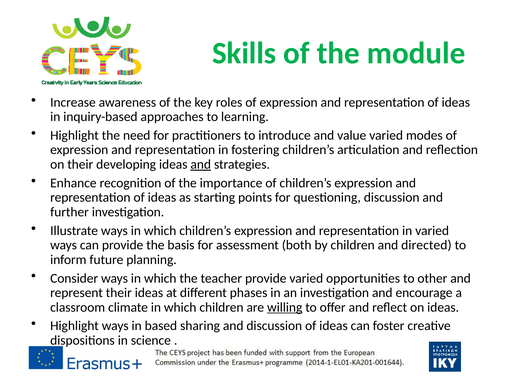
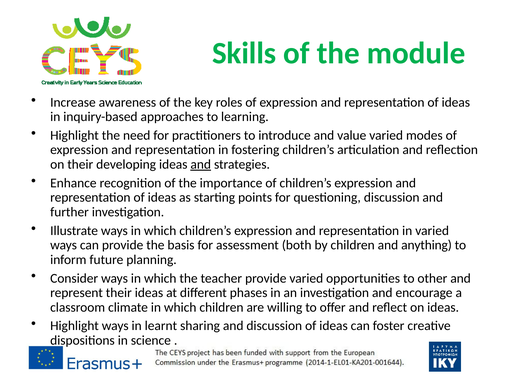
directed: directed -> anything
willing underline: present -> none
based: based -> learnt
